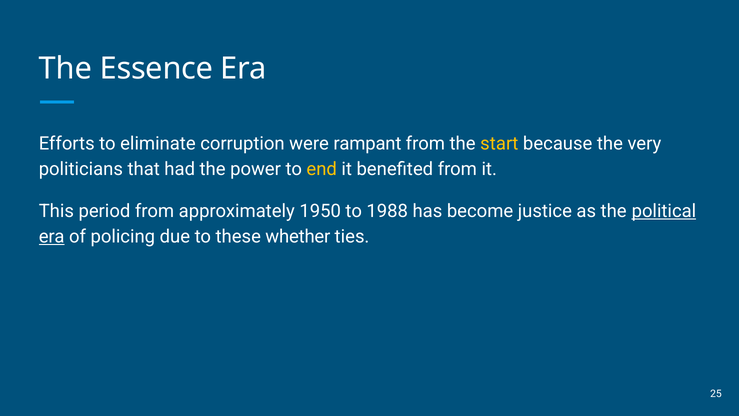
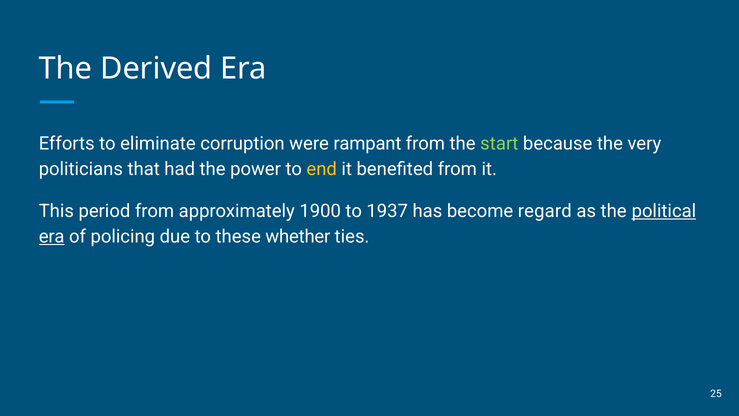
Essence: Essence -> Derived
start colour: yellow -> light green
1950: 1950 -> 1900
1988: 1988 -> 1937
justice: justice -> regard
